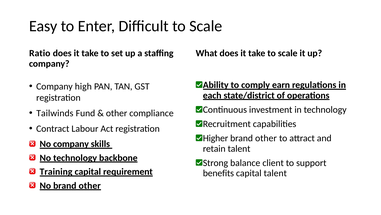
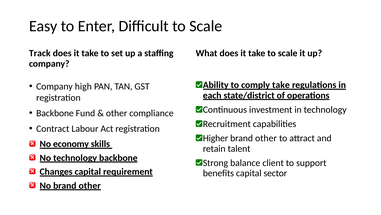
Ratio: Ratio -> Track
comply earn: earn -> take
Tailwinds at (55, 113): Tailwinds -> Backbone
No company: company -> economy
Training: Training -> Changes
capital talent: talent -> sector
